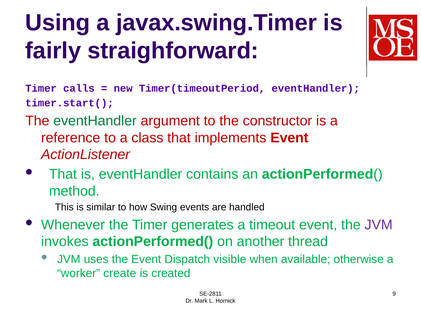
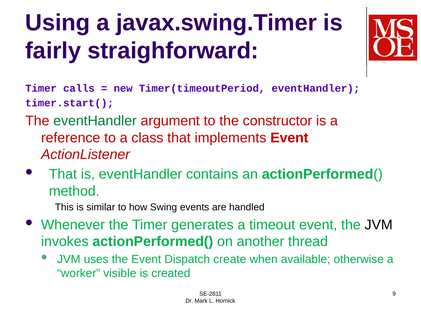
JVM at (379, 225) colour: purple -> black
visible: visible -> create
create: create -> visible
